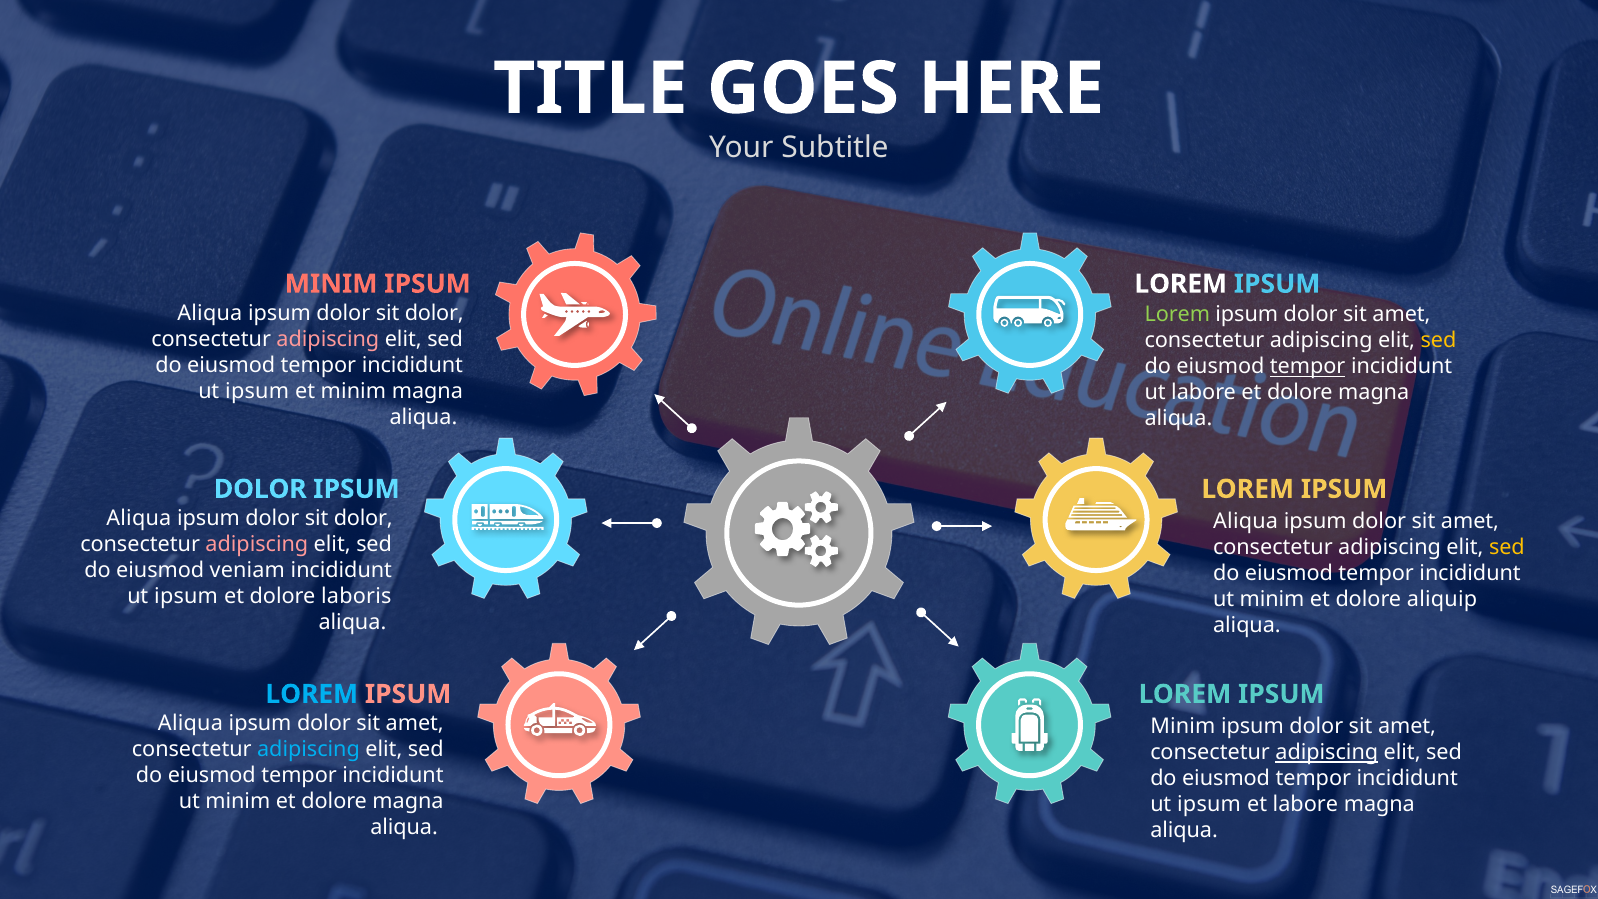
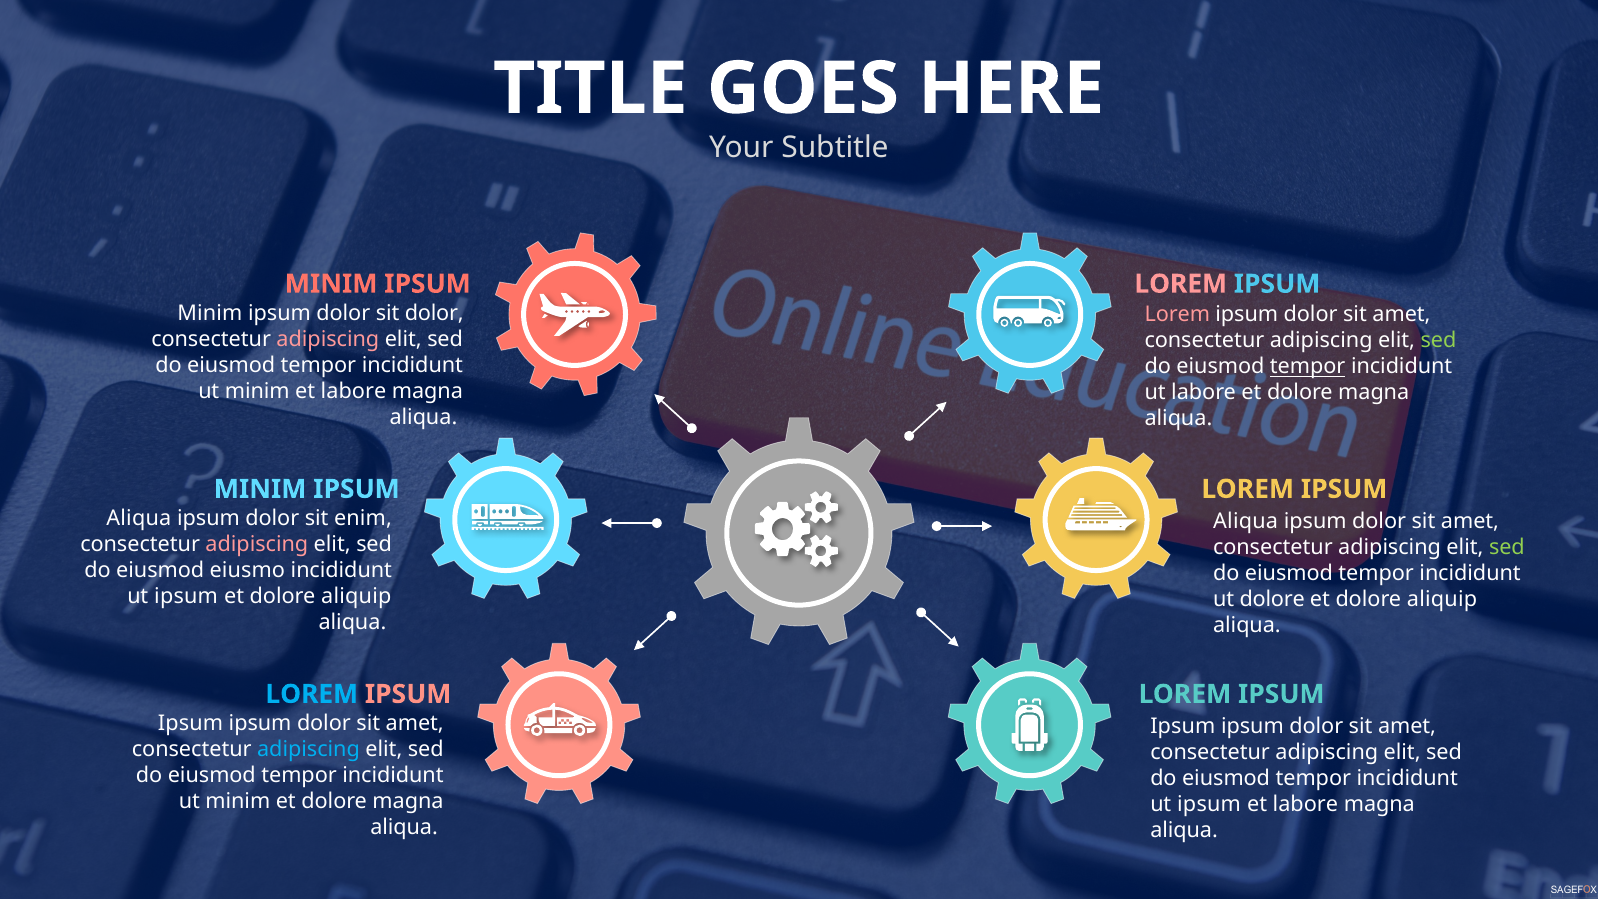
LOREM at (1181, 284) colour: white -> pink
Aliqua at (210, 313): Aliqua -> Minim
Lorem at (1177, 315) colour: light green -> pink
sed at (1438, 341) colour: yellow -> light green
ipsum at (257, 391): ipsum -> minim
minim at (353, 391): minim -> labore
DOLOR at (260, 489): DOLOR -> MINIM
dolor at (363, 518): dolor -> enim
sed at (1507, 547) colour: yellow -> light green
veniam: veniam -> eiusmo
laboris at (356, 596): laboris -> aliquip
minim at (1272, 599): minim -> dolore
Aliqua at (190, 724): Aliqua -> Ipsum
Minim at (1183, 726): Minim -> Ipsum
adipiscing at (1327, 752) underline: present -> none
